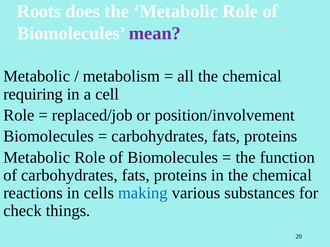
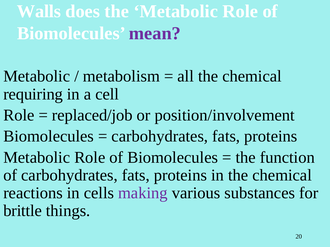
Roots: Roots -> Walls
making colour: blue -> purple
check: check -> brittle
